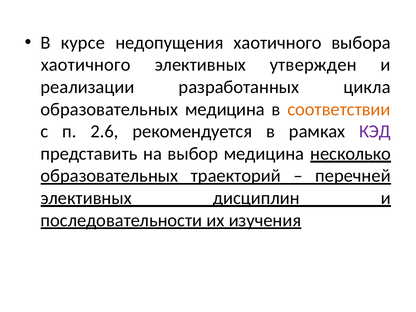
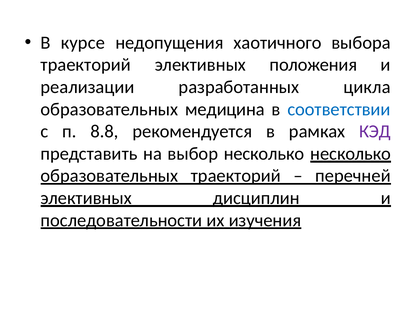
хаотичного at (86, 65): хаотичного -> траекторий
утвержден: утвержден -> положения
соответствии colour: orange -> blue
2.6: 2.6 -> 8.8
выбор медицина: медицина -> несколько
